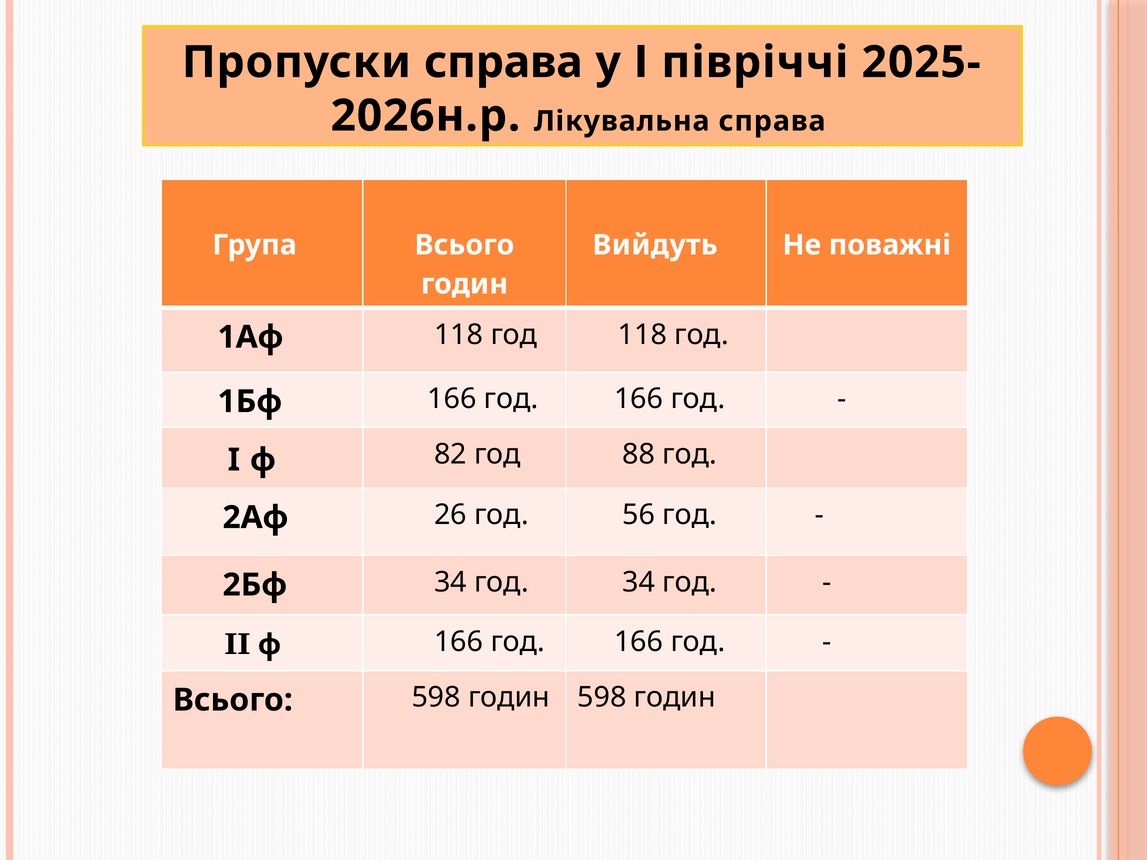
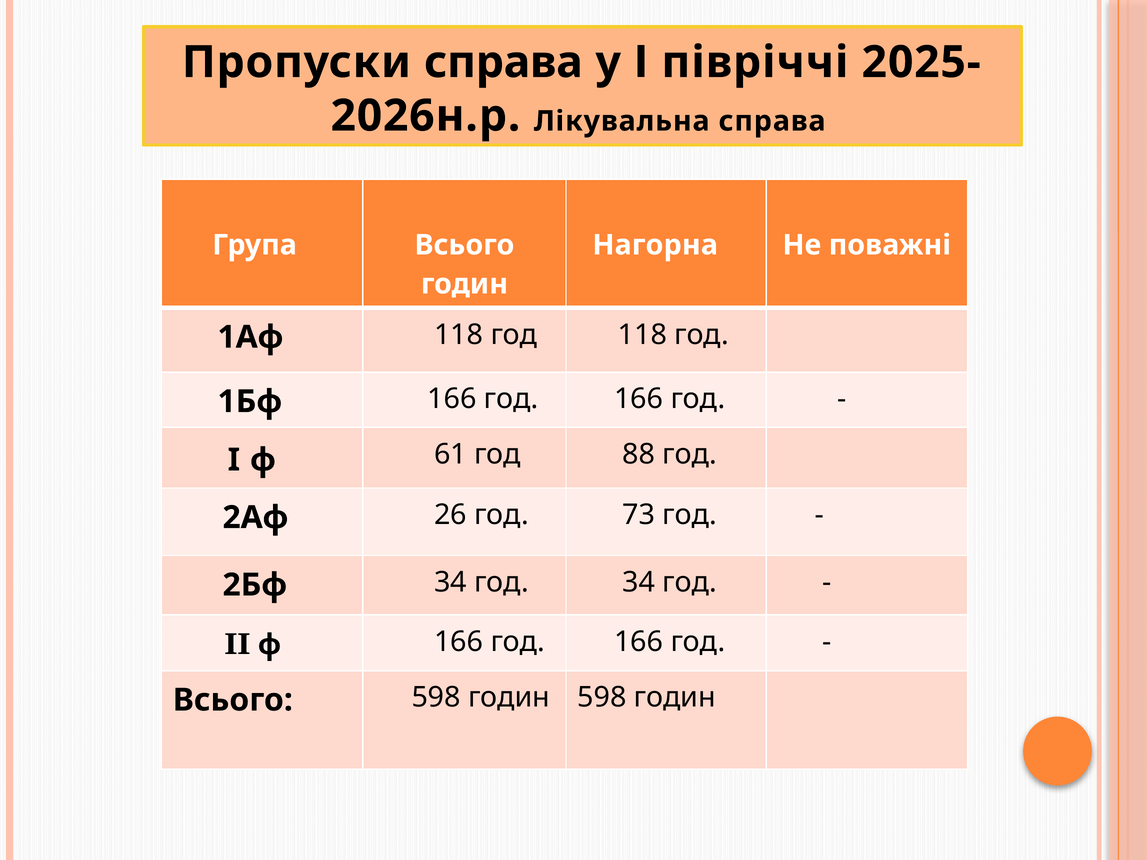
Вийдуть: Вийдуть -> Нагорна
82: 82 -> 61
56: 56 -> 73
